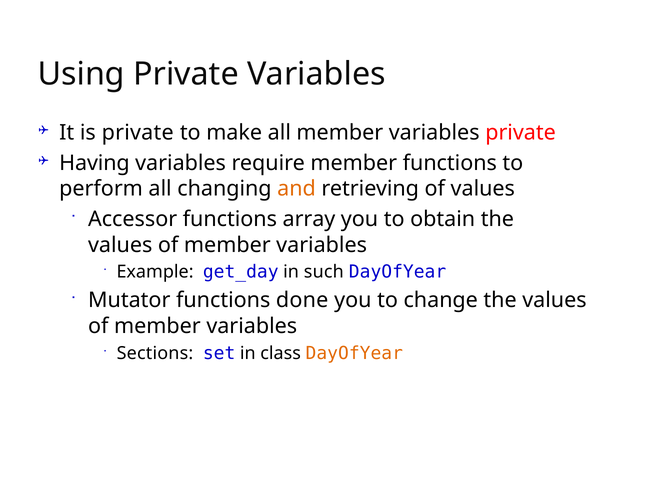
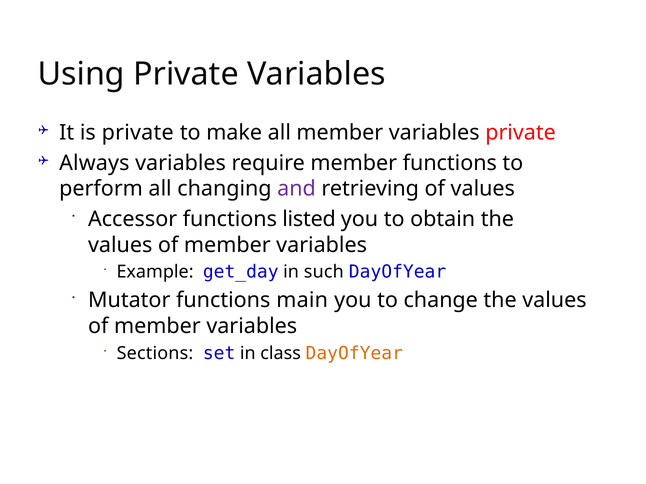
Having: Having -> Always
and colour: orange -> purple
array: array -> listed
done: done -> main
